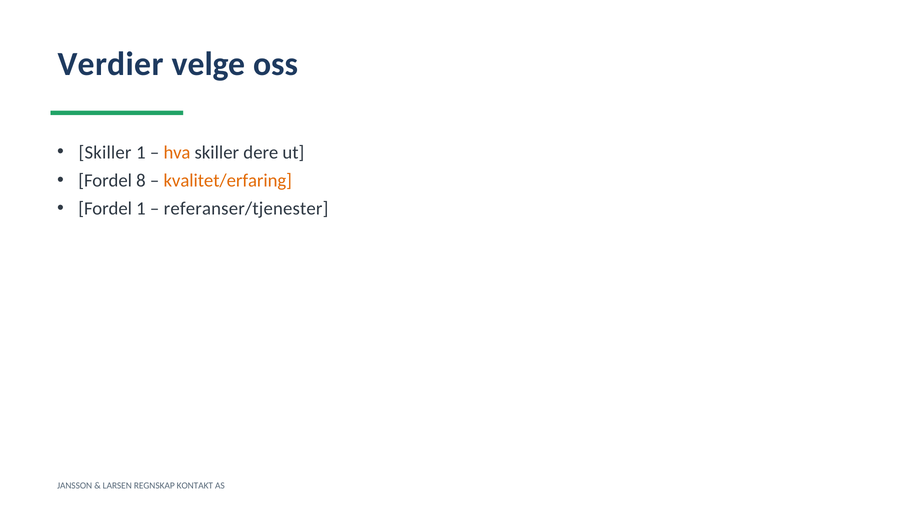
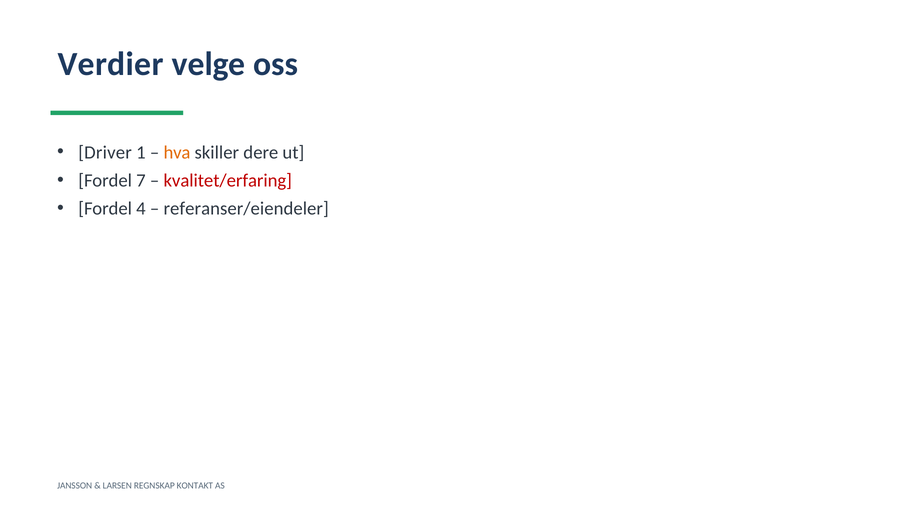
Skiller at (105, 152): Skiller -> Driver
8: 8 -> 7
kvalitet/erfaring colour: orange -> red
Fordel 1: 1 -> 4
referanser/tjenester: referanser/tjenester -> referanser/eiendeler
